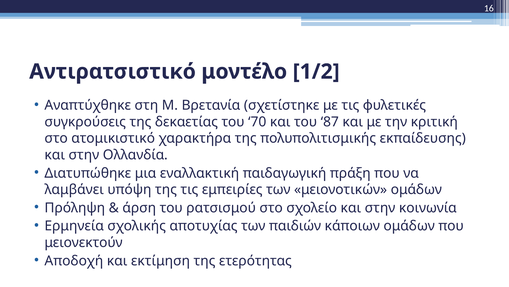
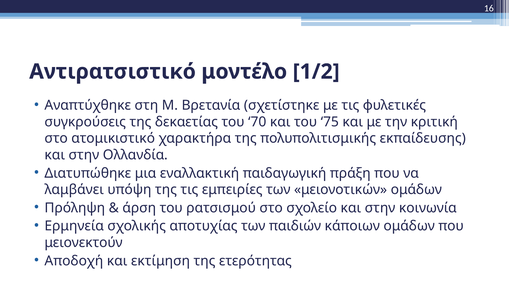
87: 87 -> 75
